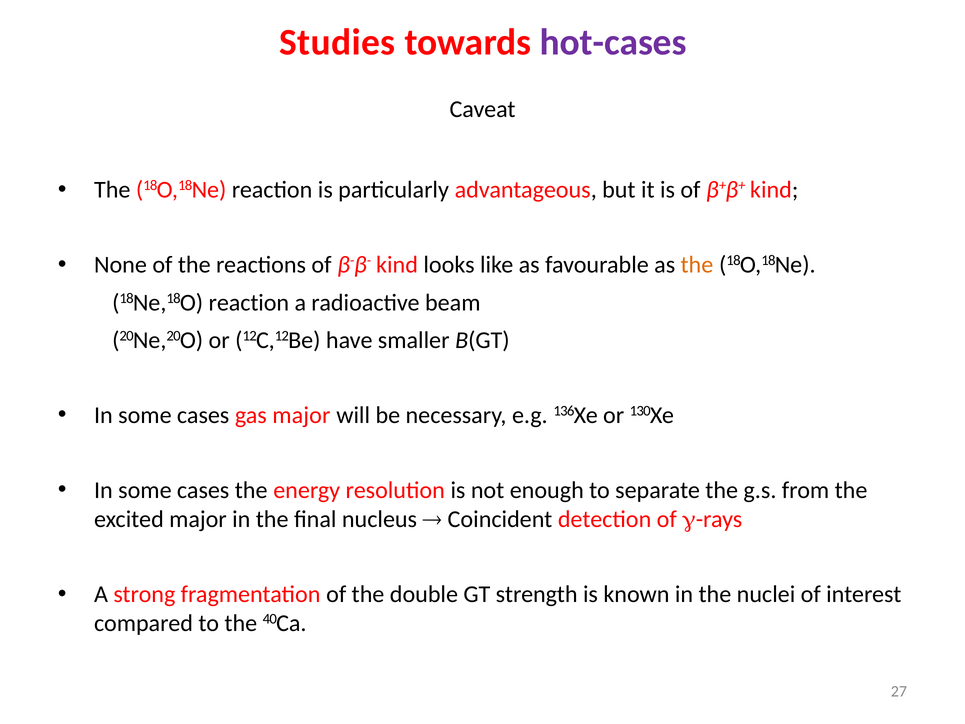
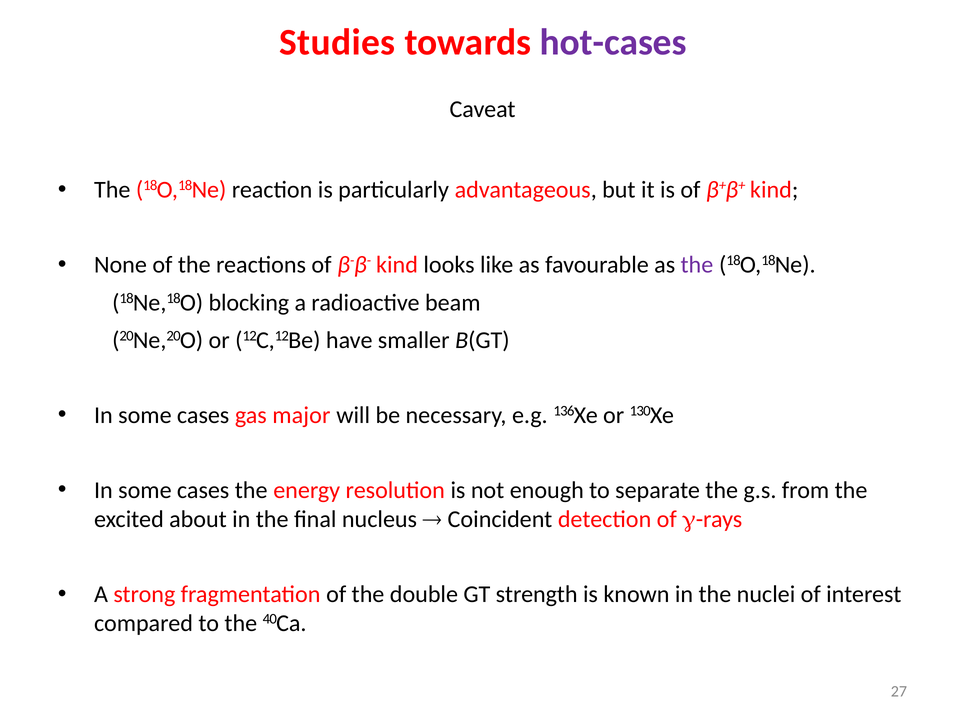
the at (697, 265) colour: orange -> purple
18Ne,18O reaction: reaction -> blocking
excited major: major -> about
